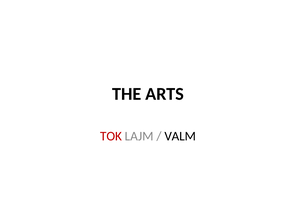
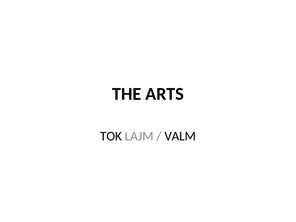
TOK colour: red -> black
